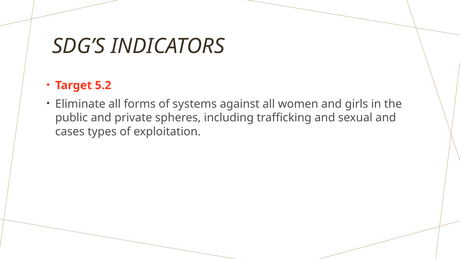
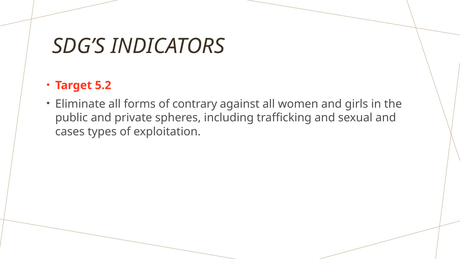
systems: systems -> contrary
